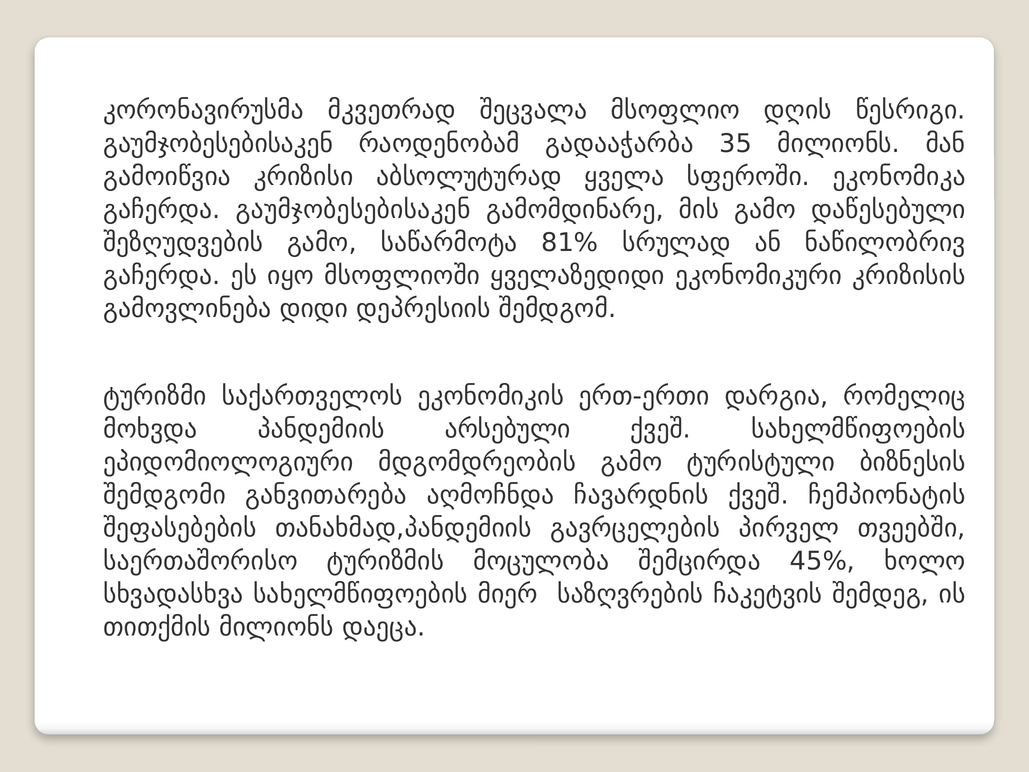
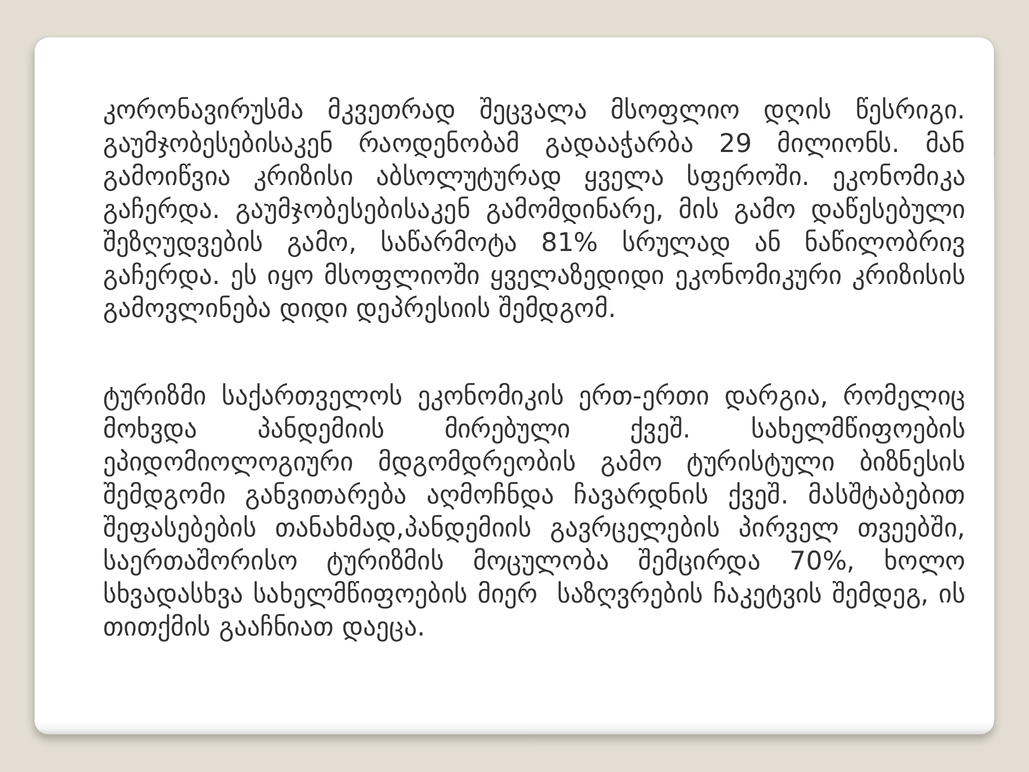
35: 35 -> 29
არსებული: არსებული -> მირებული
ჩემპიონატის: ჩემპიონატის -> მასშტაბებით
45%: 45% -> 70%
თითქმის მილიონს: მილიონს -> გააჩნიათ
